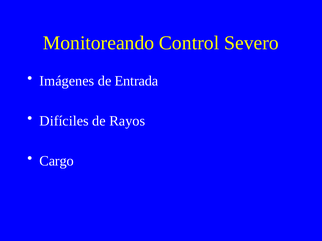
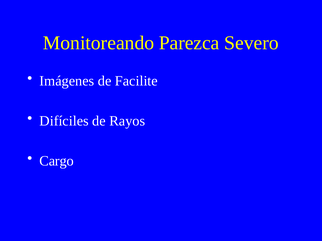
Control: Control -> Parezca
Entrada: Entrada -> Facilite
